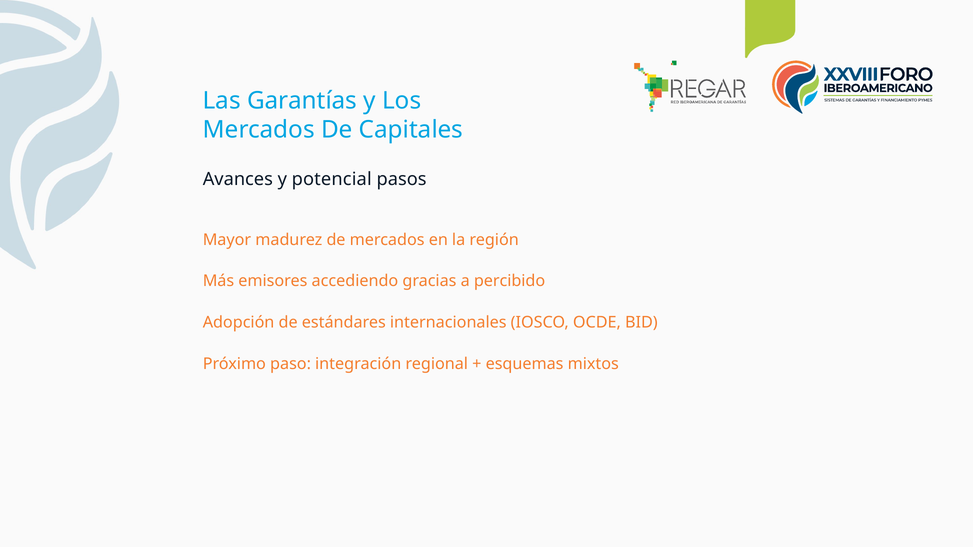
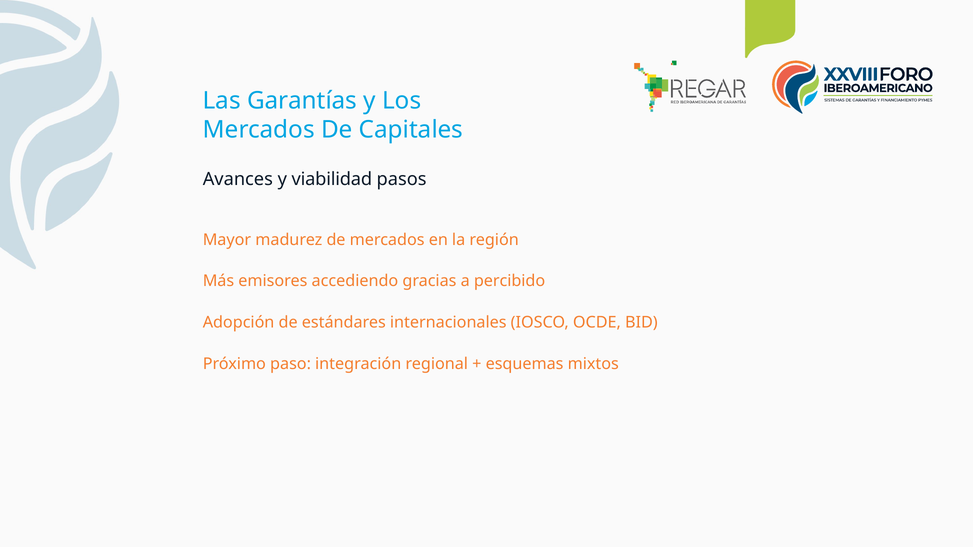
potencial: potencial -> viabilidad
